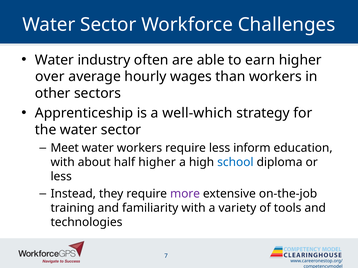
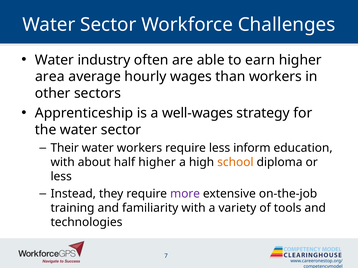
over: over -> area
well-which: well-which -> well-wages
Meet: Meet -> Their
school colour: blue -> orange
